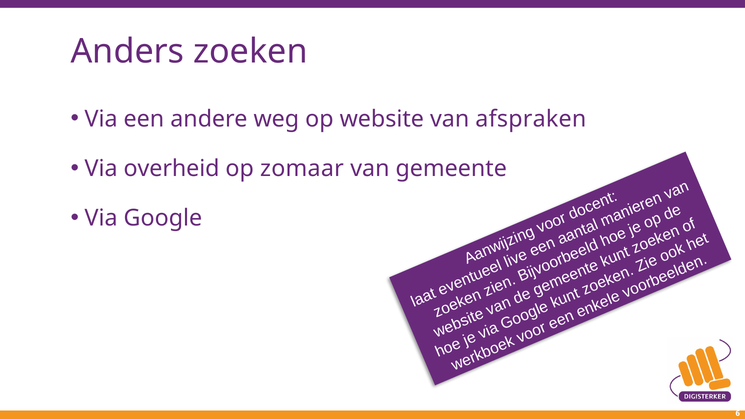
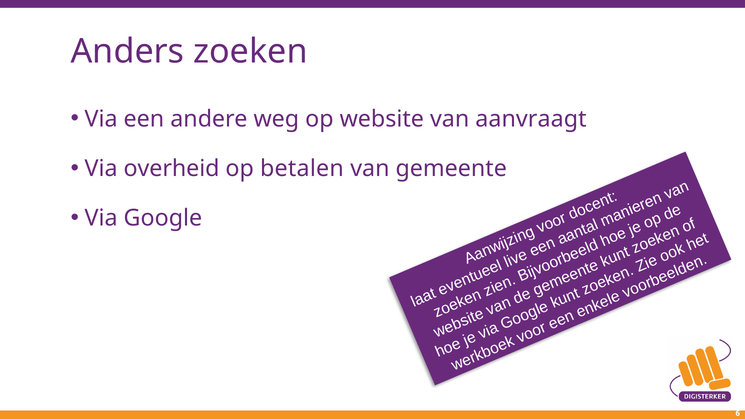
afspraken: afspraken -> aanvraagt
zomaar: zomaar -> betalen
